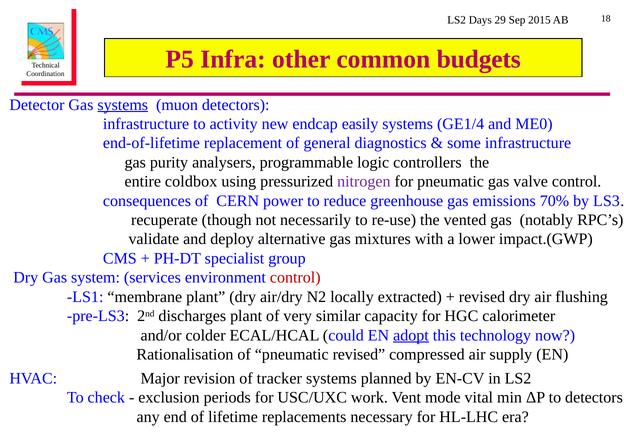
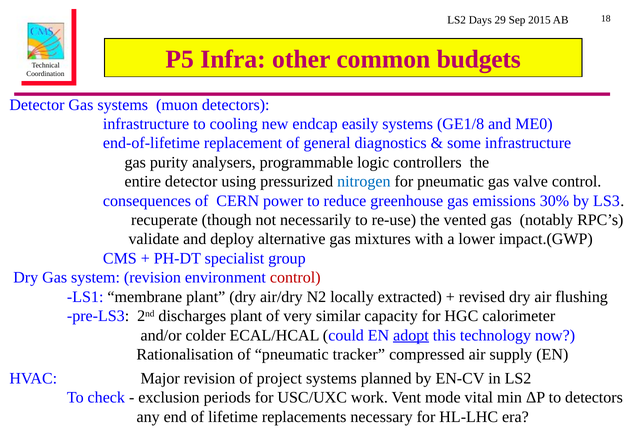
systems at (123, 105) underline: present -> none
activity: activity -> cooling
GE1/4: GE1/4 -> GE1/8
entire coldbox: coldbox -> detector
nitrogen colour: purple -> blue
70%: 70% -> 30%
system services: services -> revision
pneumatic revised: revised -> tracker
tracker: tracker -> project
